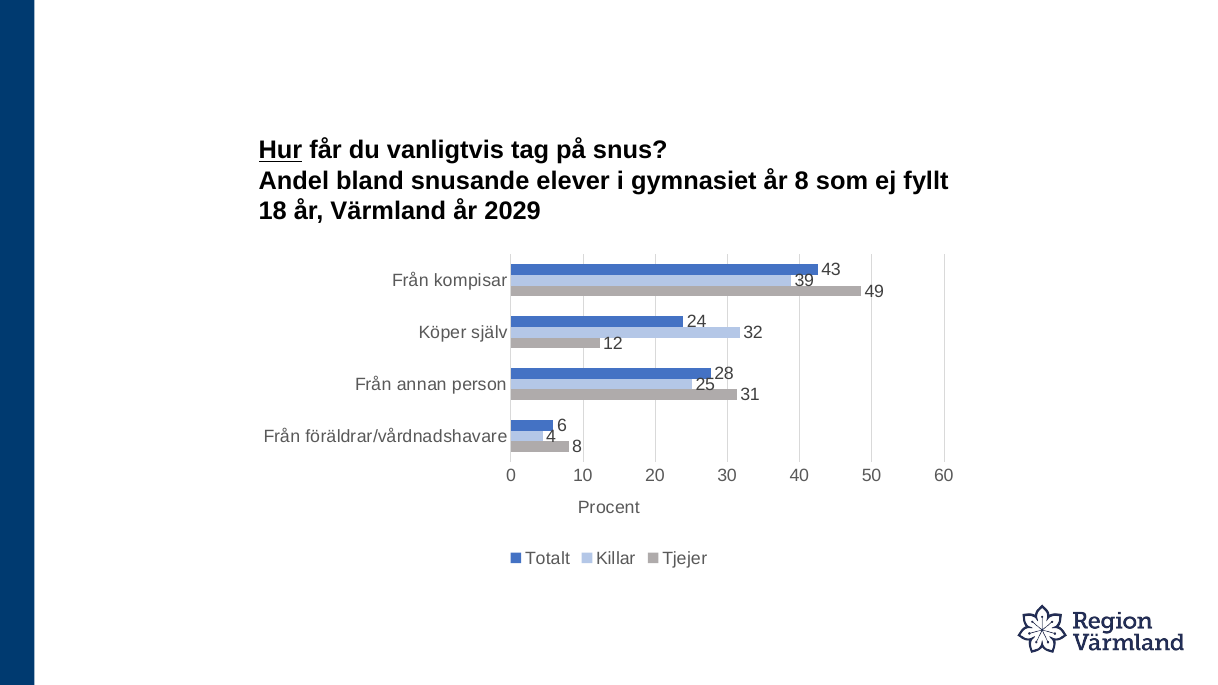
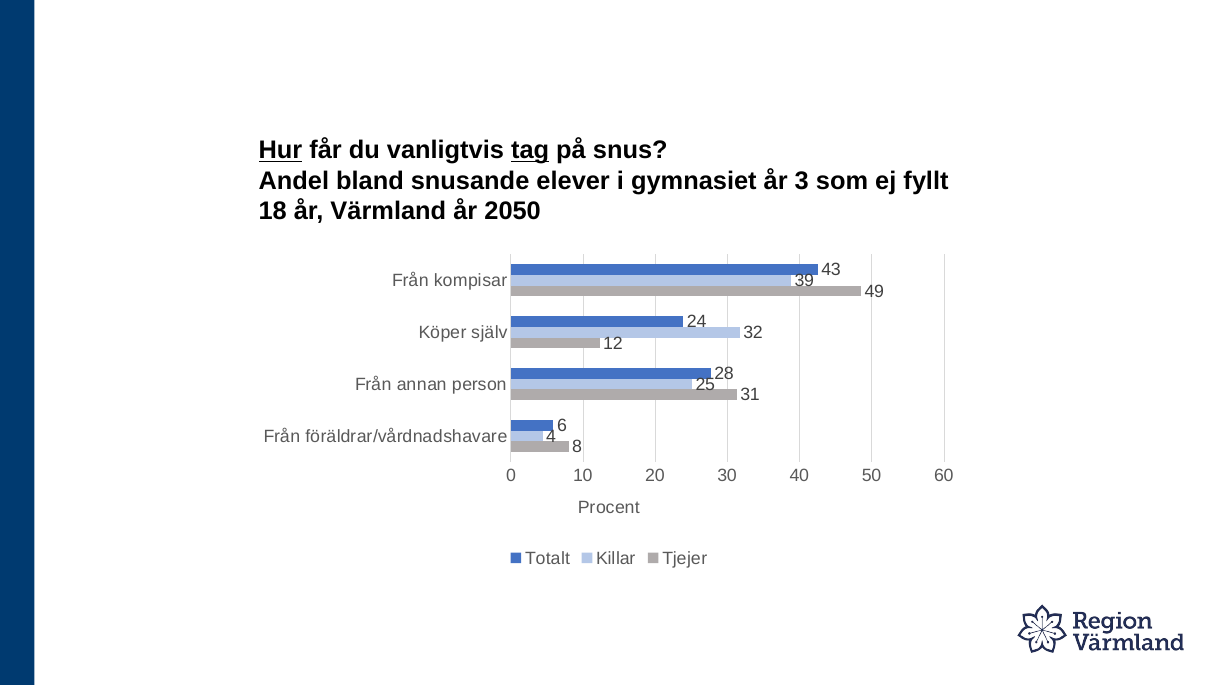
tag underline: none -> present
år 8: 8 -> 3
2029: 2029 -> 2050
